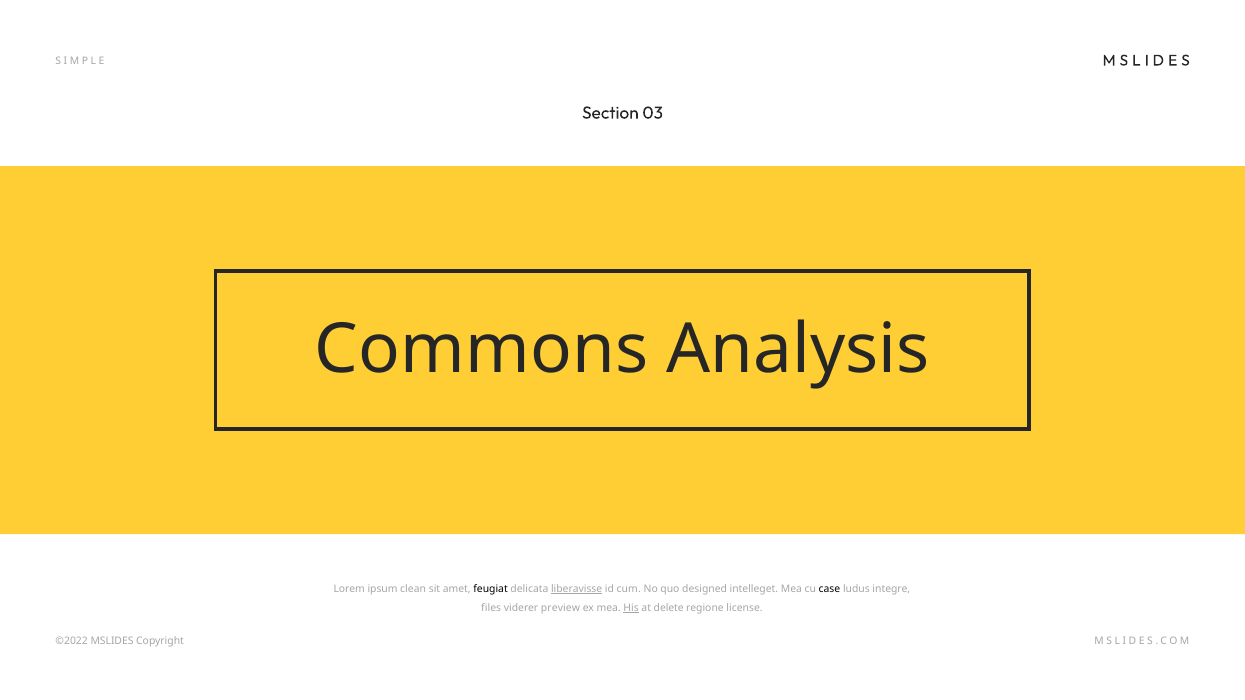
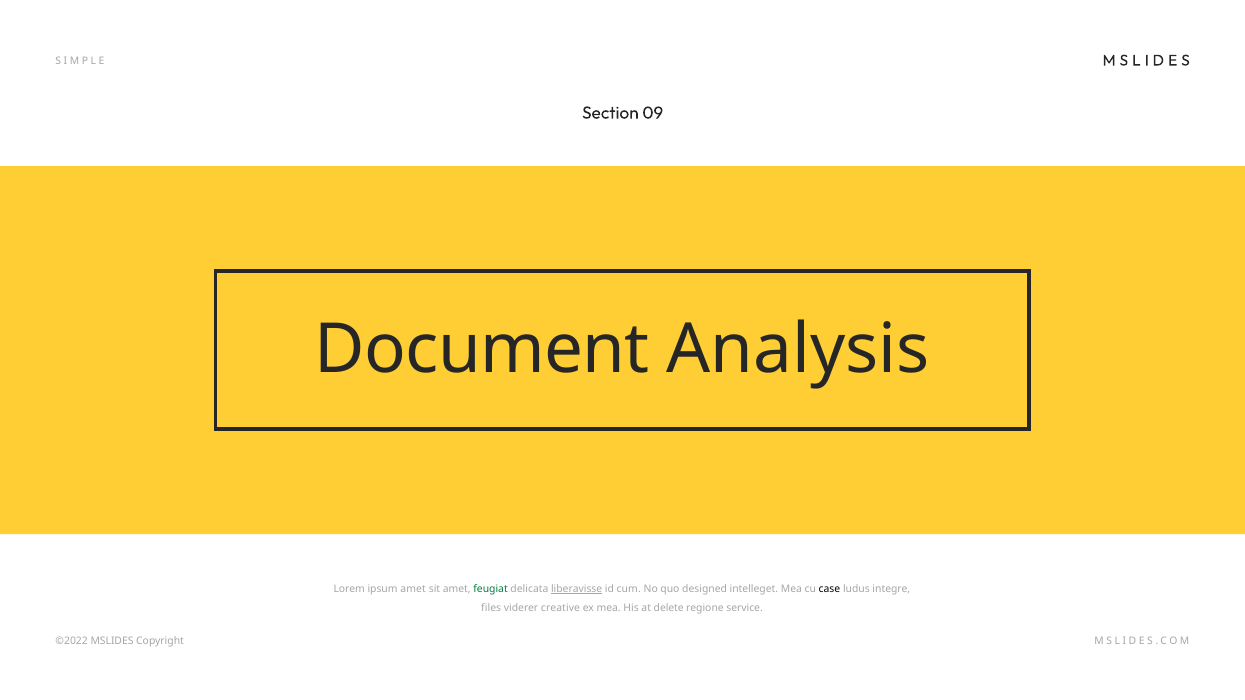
03: 03 -> 09
Commons: Commons -> Document
ipsum clean: clean -> amet
feugiat colour: black -> green
preview: preview -> creative
His underline: present -> none
license: license -> service
